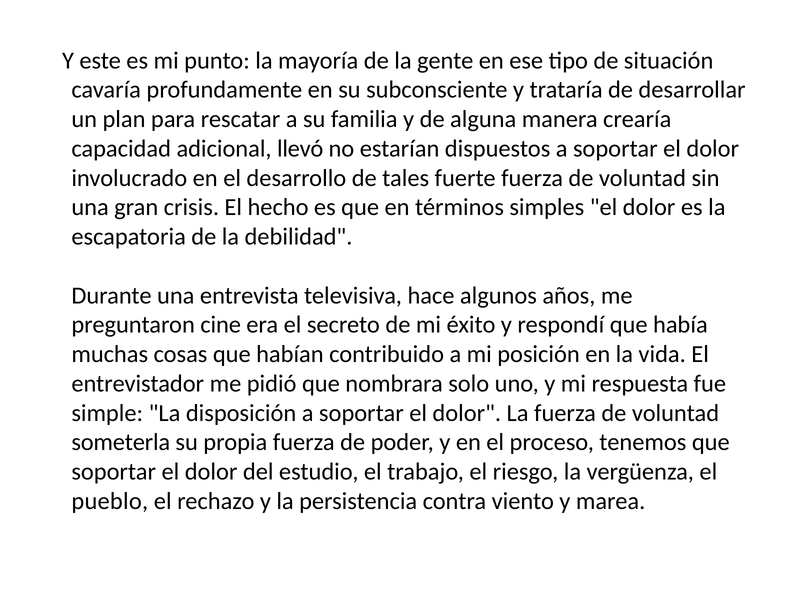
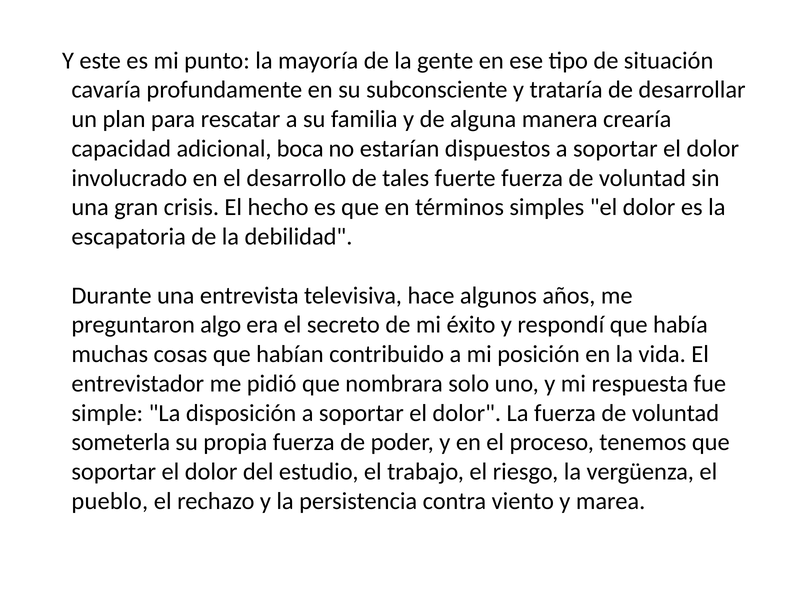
llevó: llevó -> boca
cine: cine -> algo
